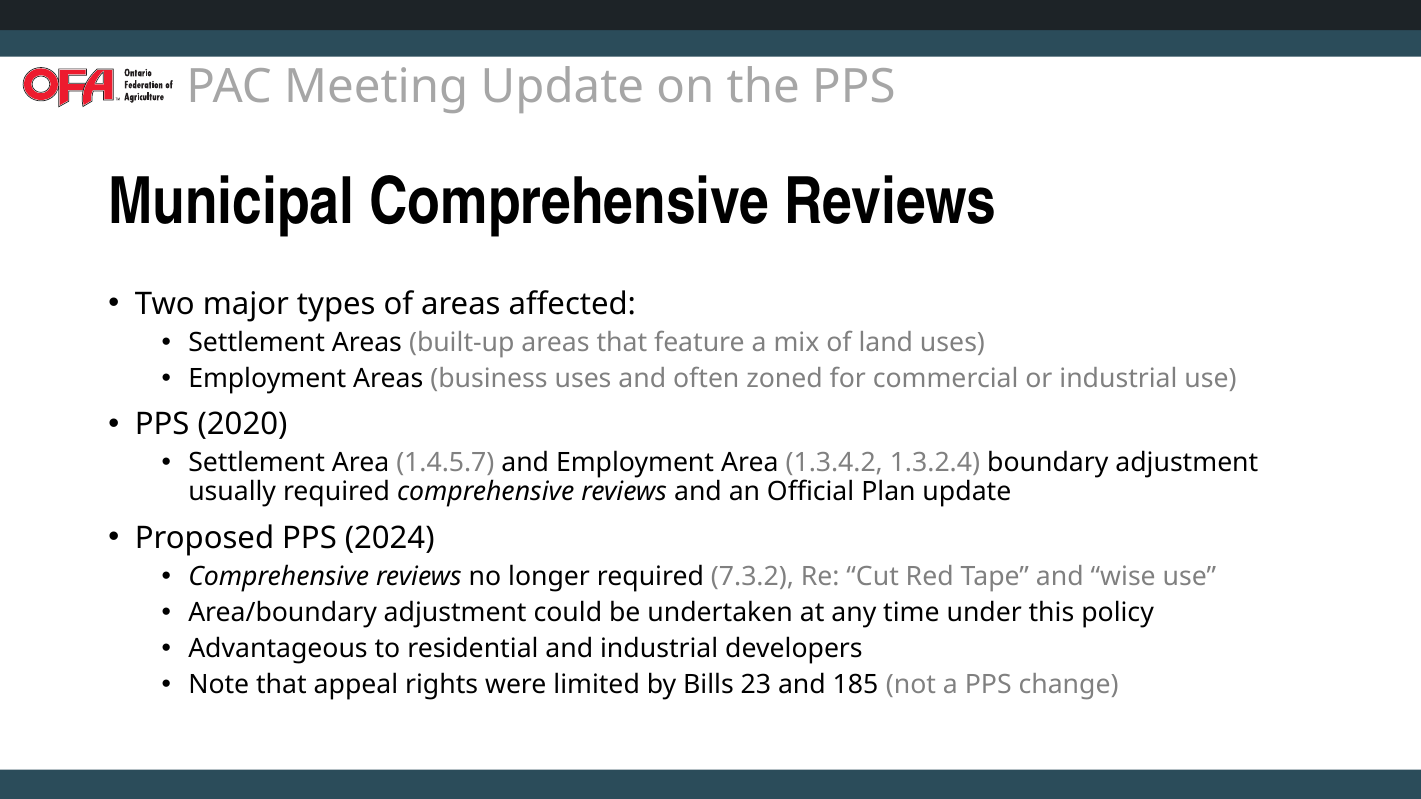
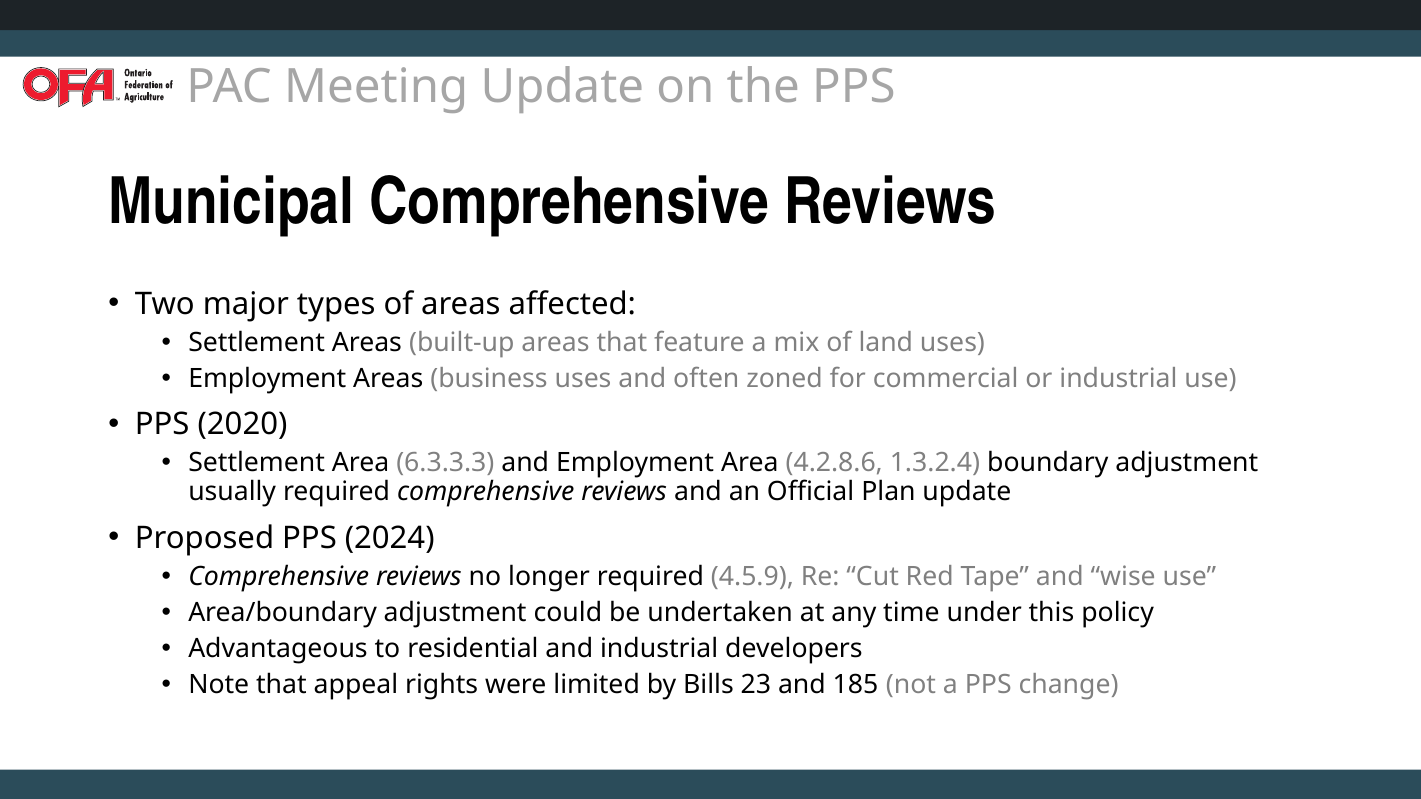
1.4.5.7: 1.4.5.7 -> 6.3.3.3
1.3.4.2: 1.3.4.2 -> 4.2.8.6
7.3.2: 7.3.2 -> 4.5.9
